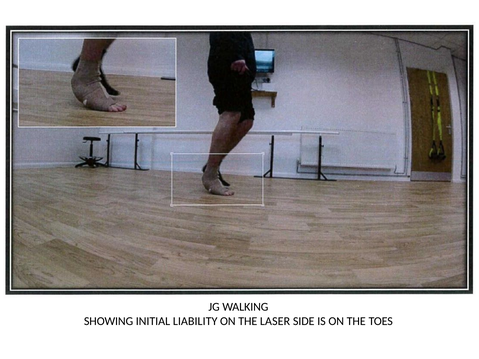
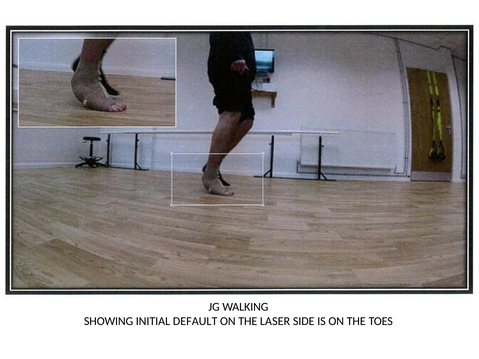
LIABILITY: LIABILITY -> DEFAULT
